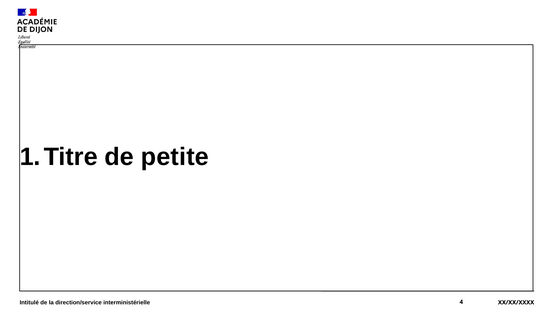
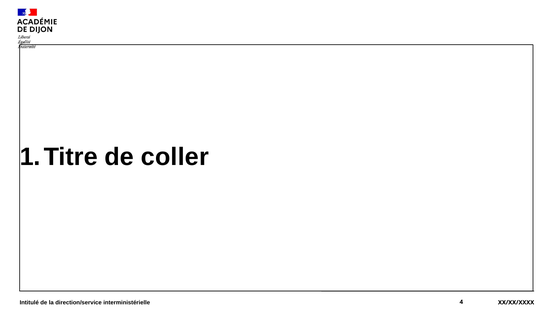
petite: petite -> coller
